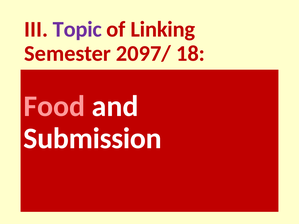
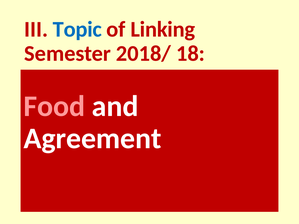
Topic colour: purple -> blue
2097/: 2097/ -> 2018/
Submission: Submission -> Agreement
